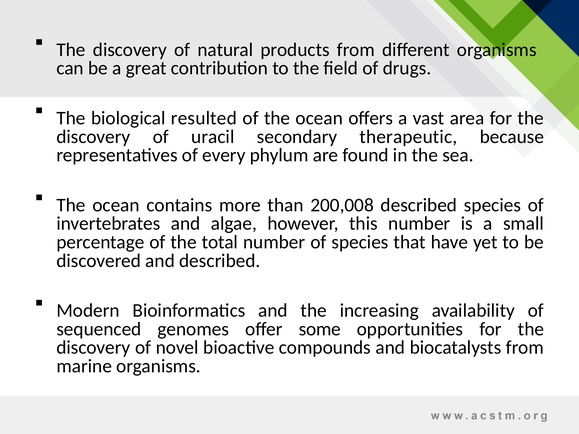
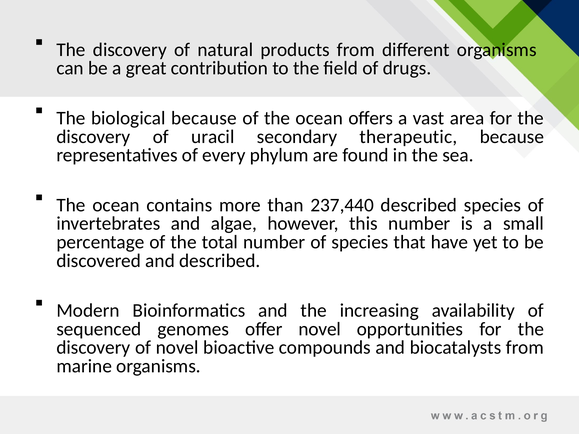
biological resulted: resulted -> because
200,008: 200,008 -> 237,440
offer some: some -> novel
